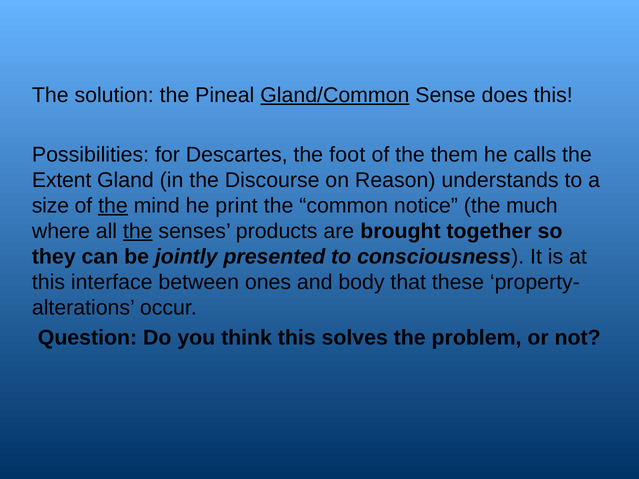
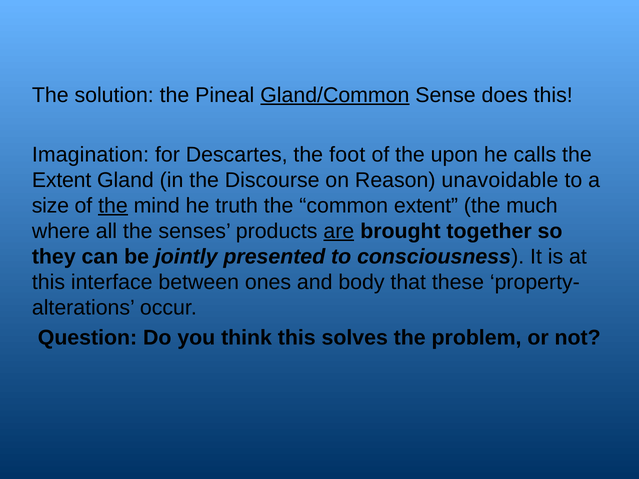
Possibilities: Possibilities -> Imagination
them: them -> upon
understands: understands -> unavoidable
print: print -> truth
common notice: notice -> extent
the at (138, 231) underline: present -> none
are underline: none -> present
